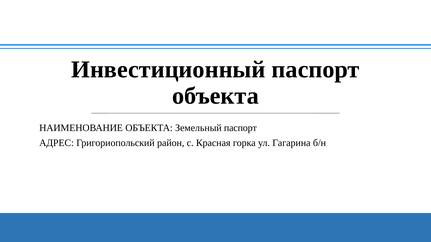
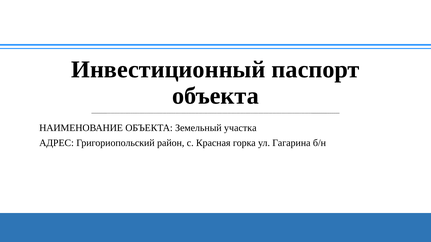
Земельный паспорт: паспорт -> участка
